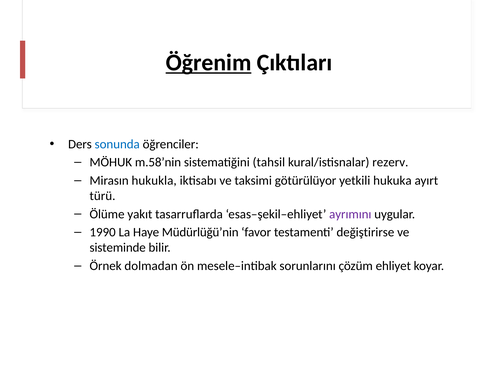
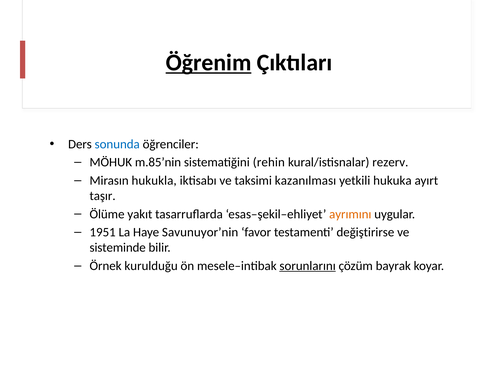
m.58’nin: m.58’nin -> m.85’nin
tahsil: tahsil -> rehin
götürülüyor: götürülüyor -> kazanılması
türü: türü -> taşır
ayrımını colour: purple -> orange
1990: 1990 -> 1951
Müdürlüğü’nin: Müdürlüğü’nin -> Savunuyor’nin
dolmadan: dolmadan -> kurulduğu
sorunlarını underline: none -> present
ehliyet: ehliyet -> bayrak
